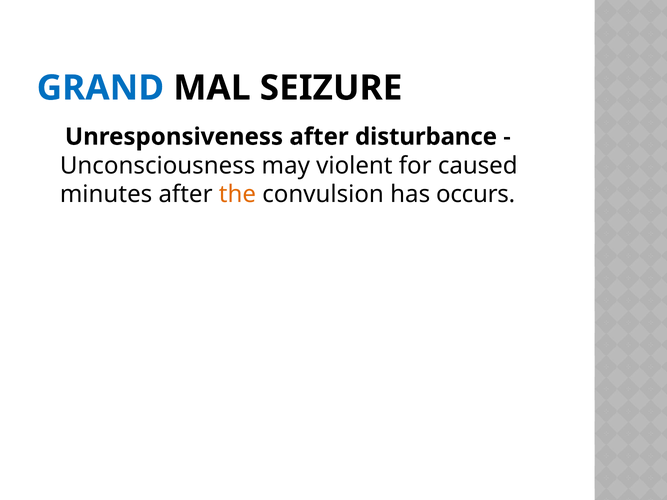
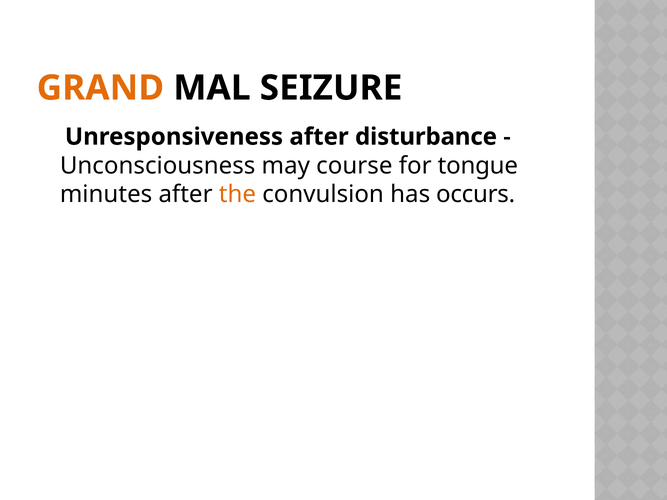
GRAND colour: blue -> orange
violent: violent -> course
caused: caused -> tongue
